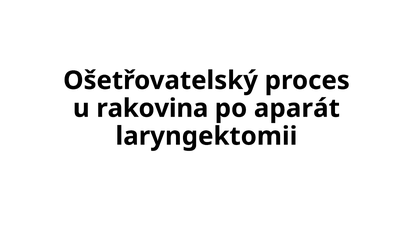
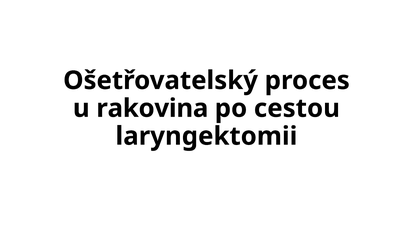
aparát: aparát -> cestou
